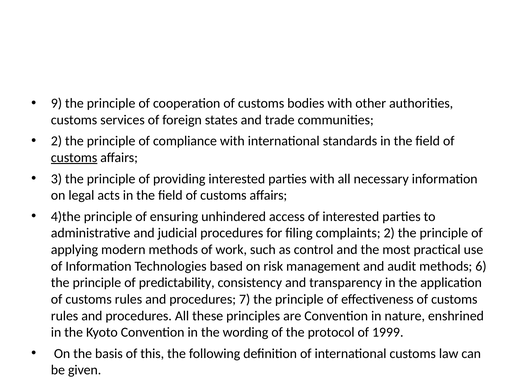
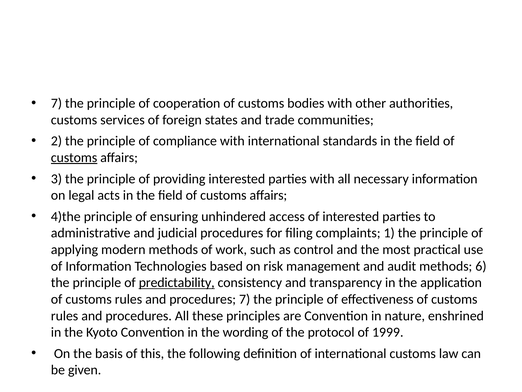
9 at (56, 103): 9 -> 7
complaints 2: 2 -> 1
predictability underline: none -> present
